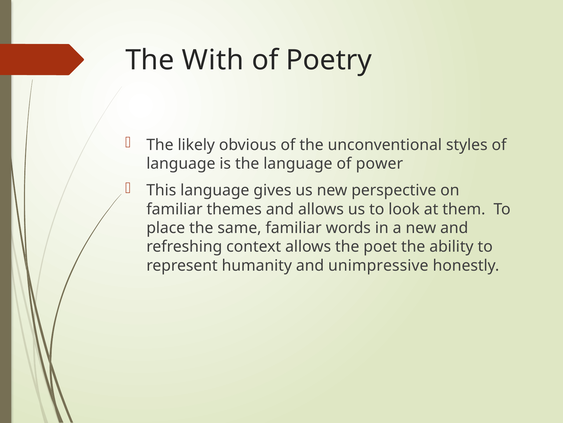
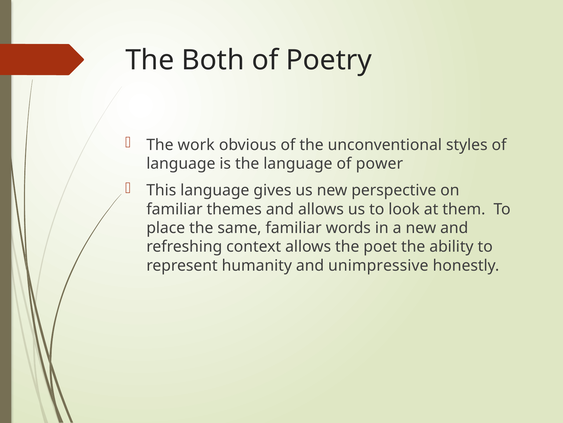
With: With -> Both
likely: likely -> work
